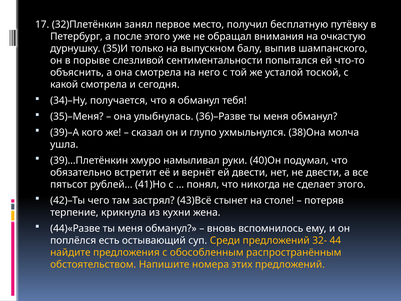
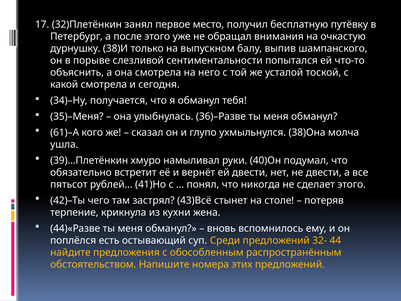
35)И: 35)И -> 38)И
39)–А: 39)–А -> 61)–А
